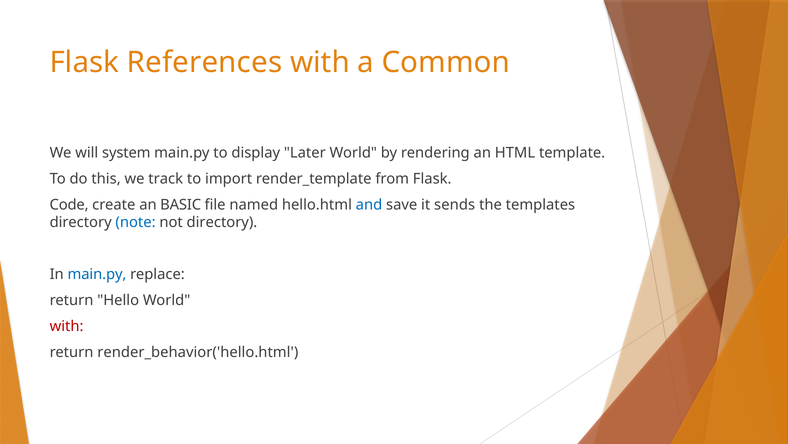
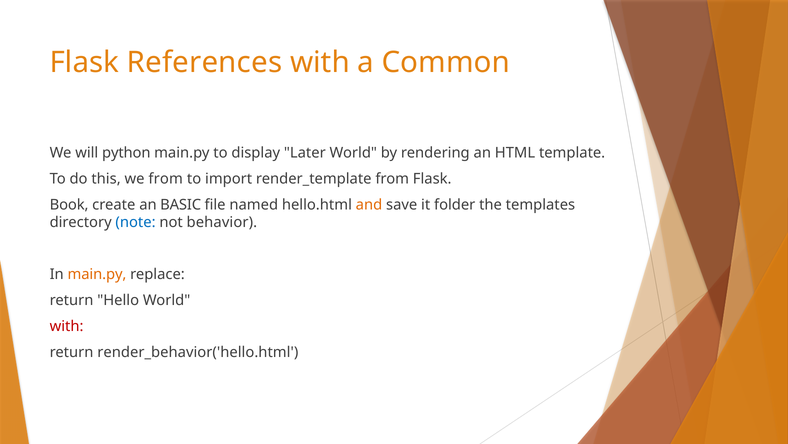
system: system -> python
we track: track -> from
Code: Code -> Book
and colour: blue -> orange
sends: sends -> folder
not directory: directory -> behavior
main.py at (97, 274) colour: blue -> orange
